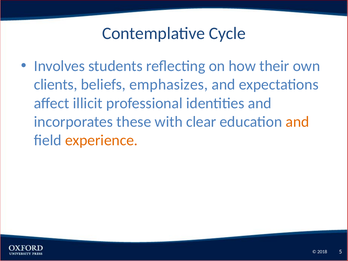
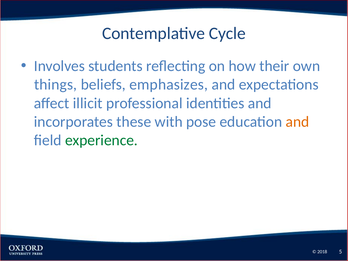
clients: clients -> things
clear: clear -> pose
experience colour: orange -> green
